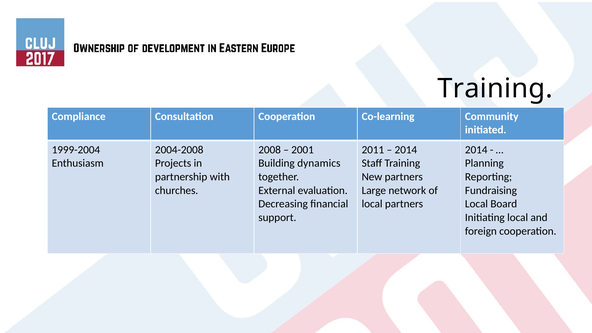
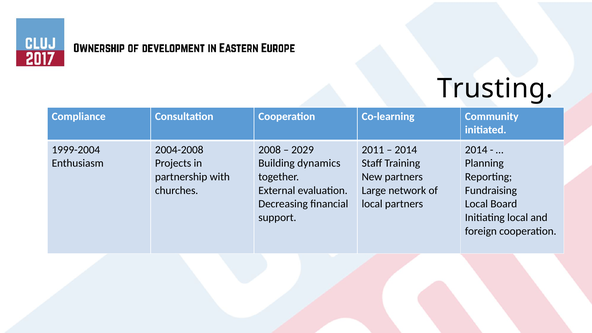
Training at (495, 88): Training -> Trusting
2001: 2001 -> 2029
